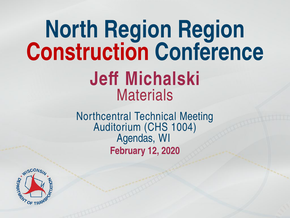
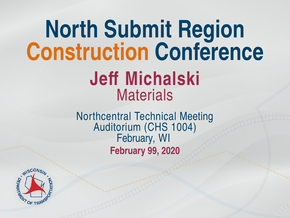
North Region: Region -> Submit
Construction colour: red -> orange
Agendas at (136, 138): Agendas -> February
12: 12 -> 99
